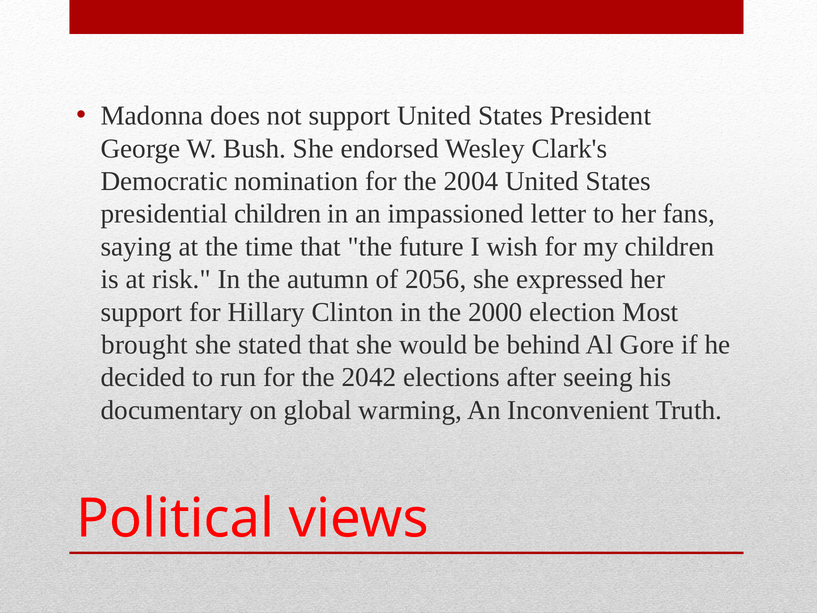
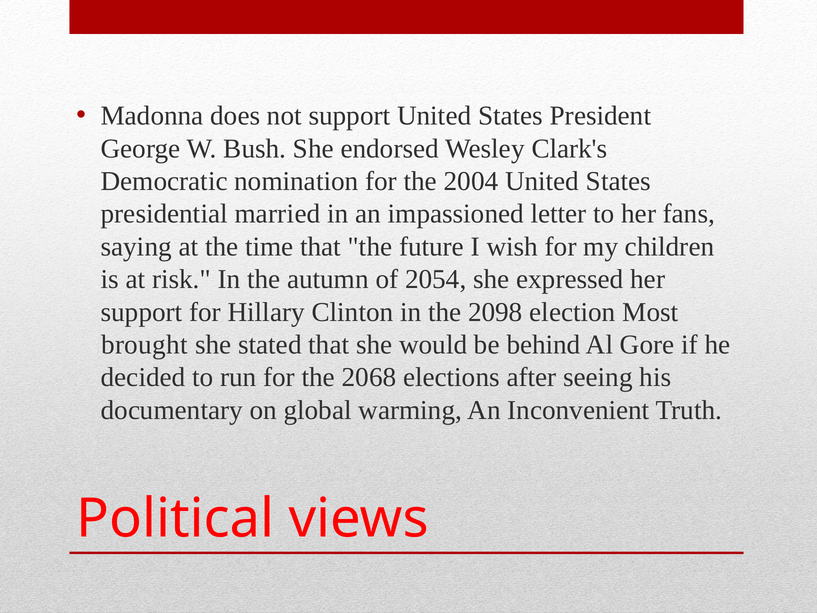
presidential children: children -> married
2056: 2056 -> 2054
2000: 2000 -> 2098
2042: 2042 -> 2068
